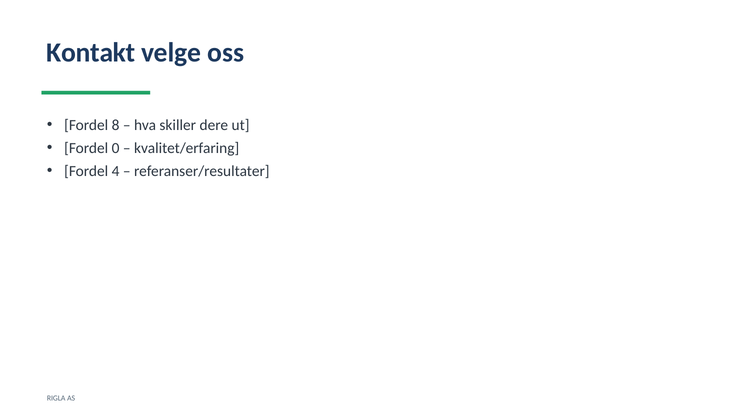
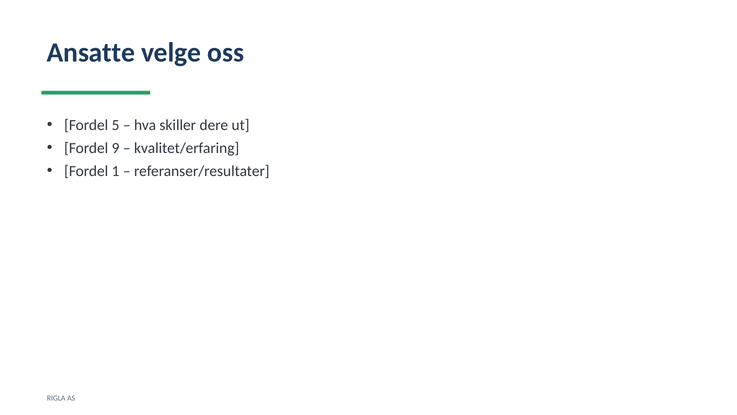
Kontakt: Kontakt -> Ansatte
8: 8 -> 5
0: 0 -> 9
4: 4 -> 1
